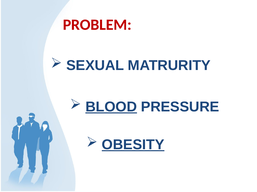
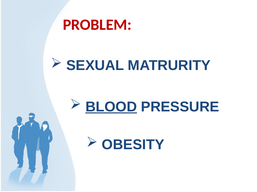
OBESITY underline: present -> none
